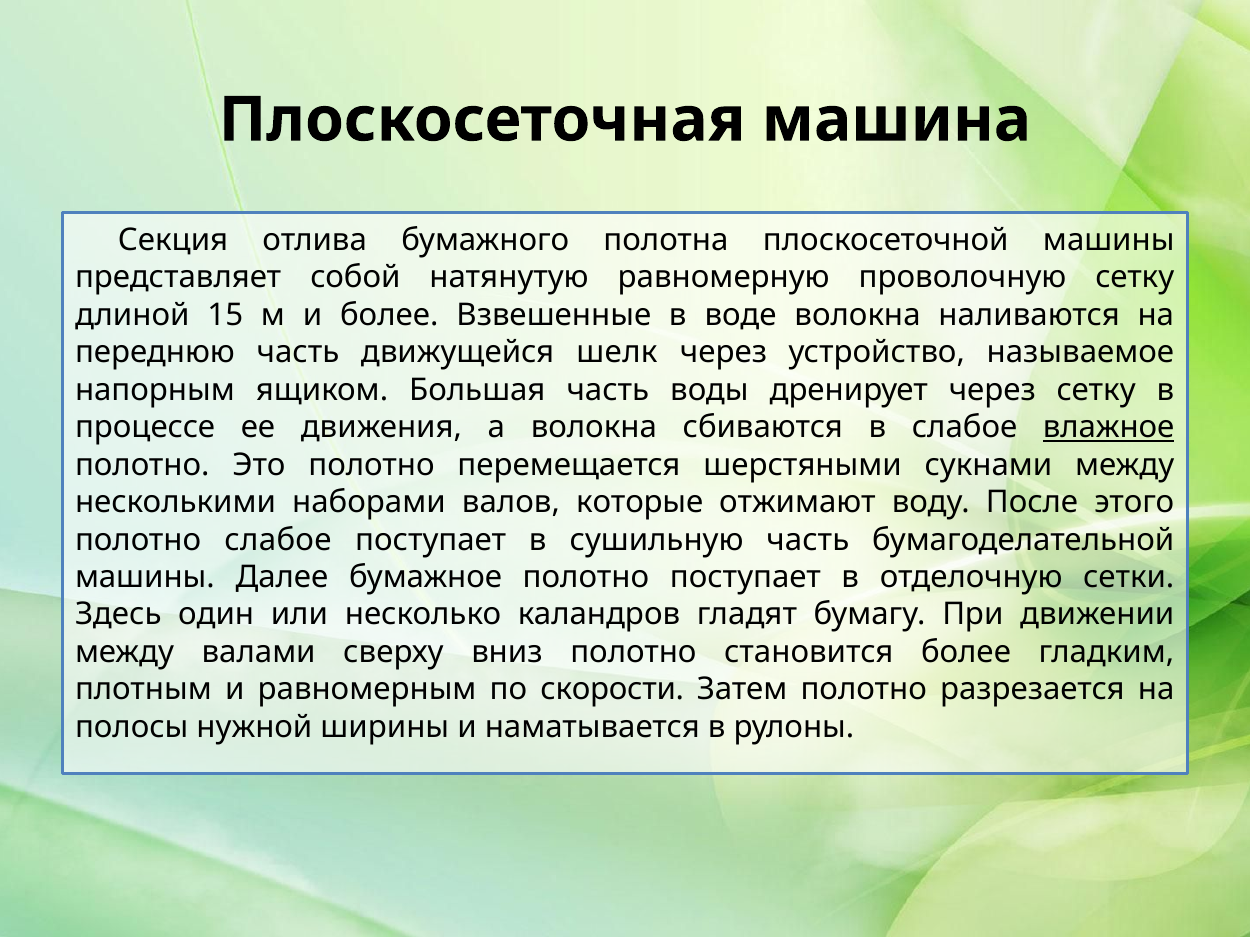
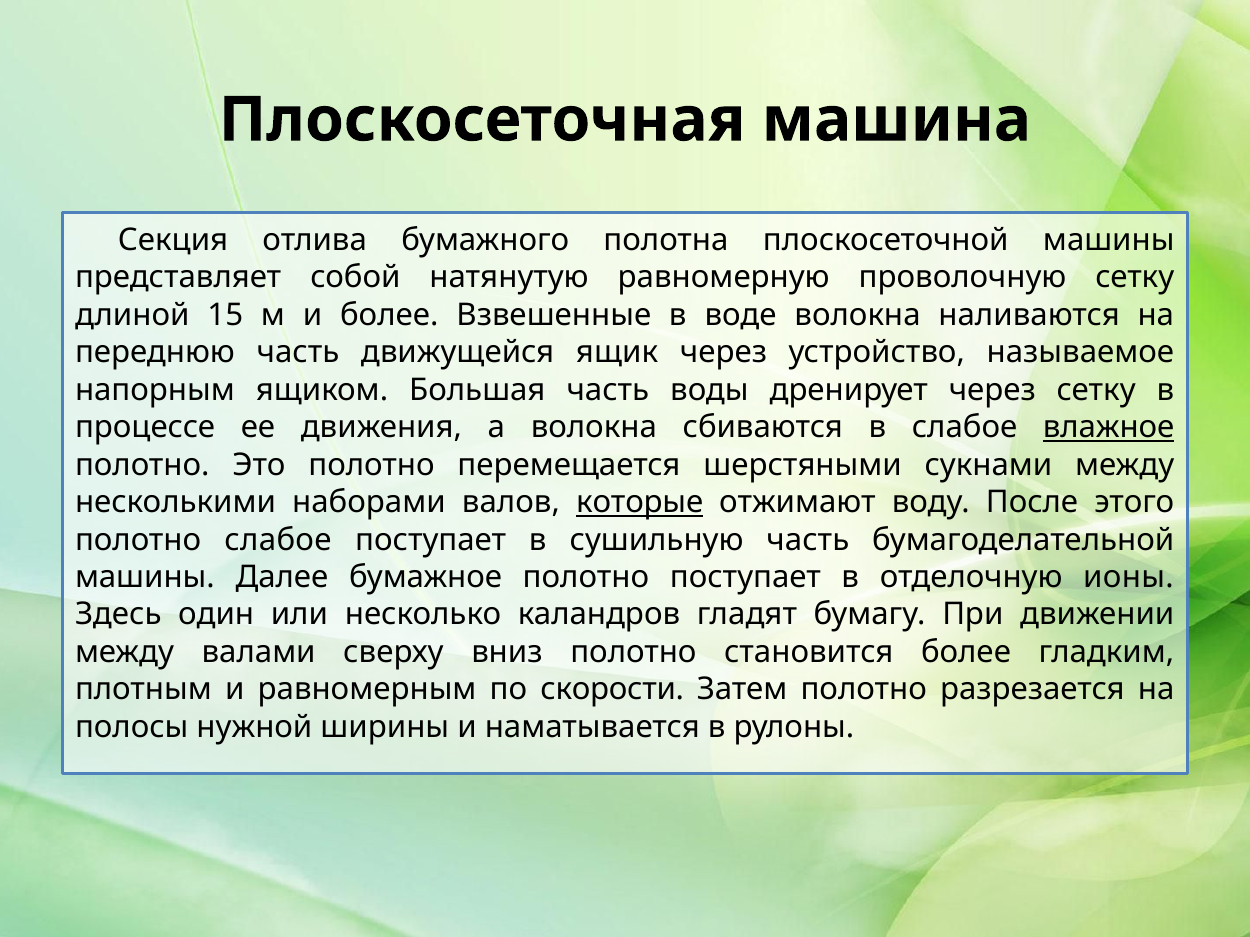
шелк: шелк -> ящик
которые underline: none -> present
сетки: сетки -> ионы
